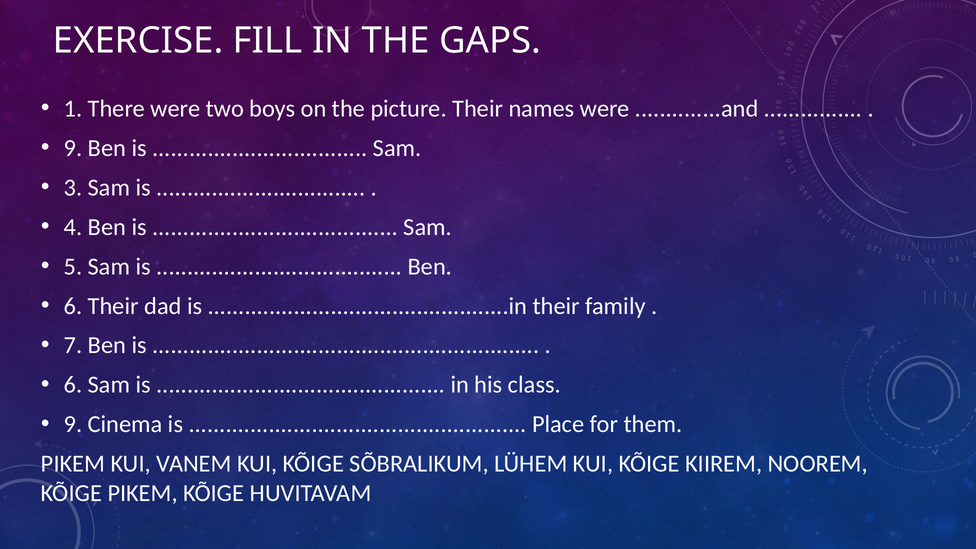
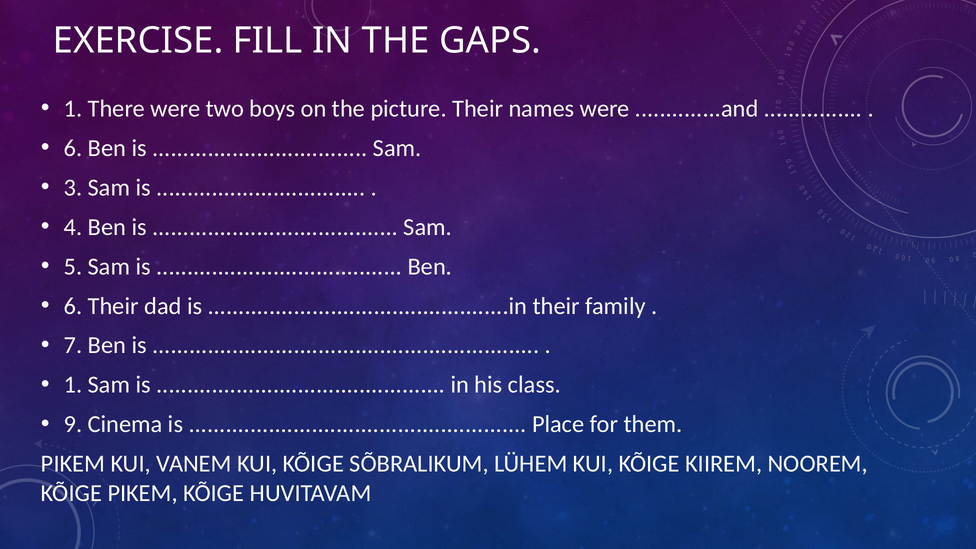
9 at (73, 148): 9 -> 6
6 at (73, 385): 6 -> 1
